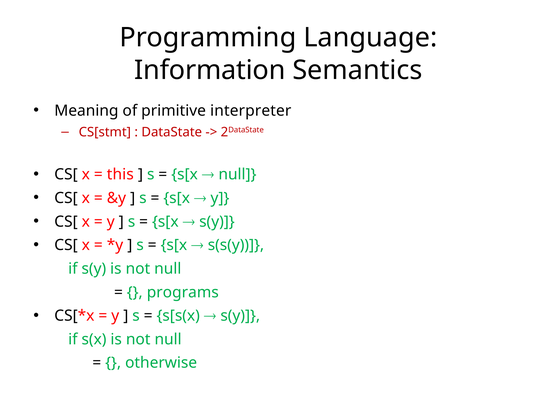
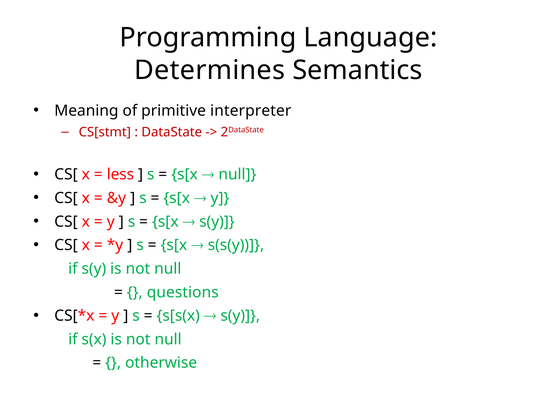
Information: Information -> Determines
this: this -> less
programs: programs -> questions
